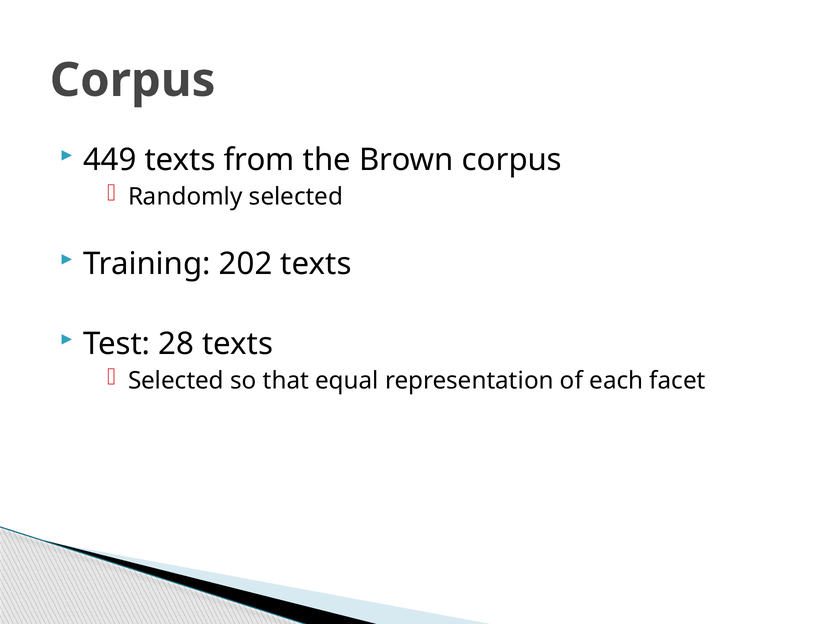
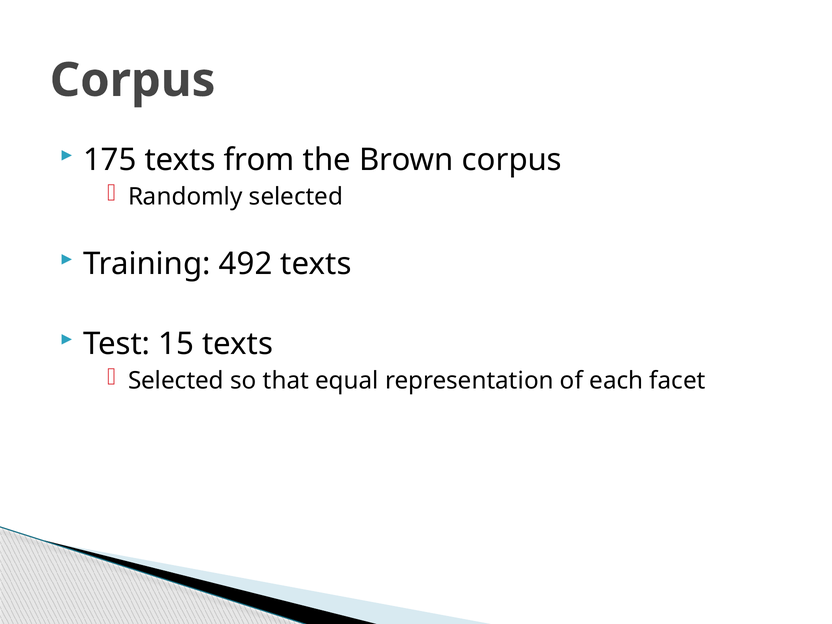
449: 449 -> 175
202: 202 -> 492
28: 28 -> 15
